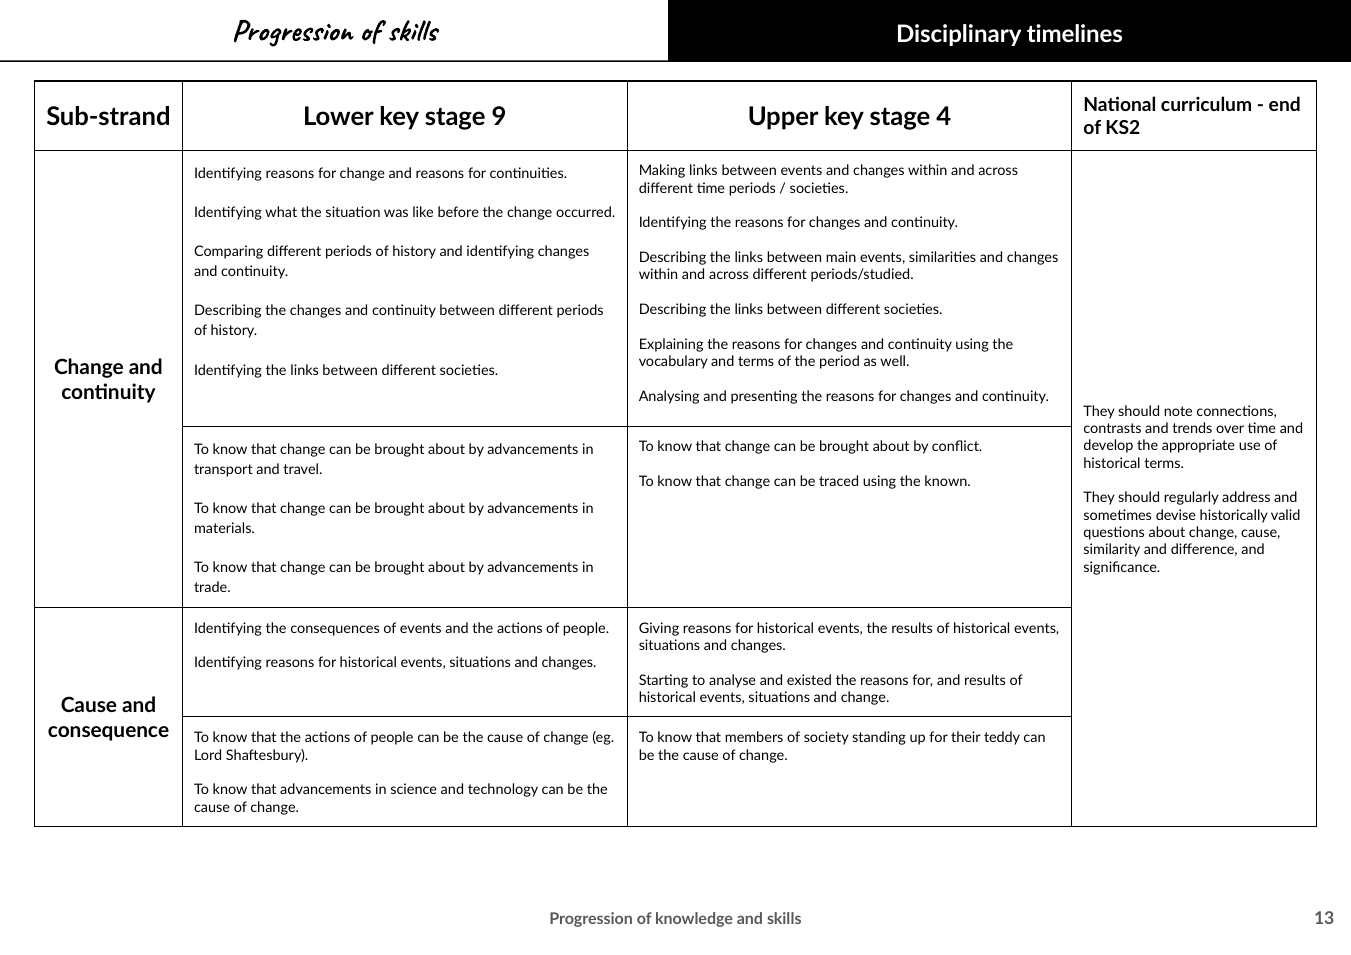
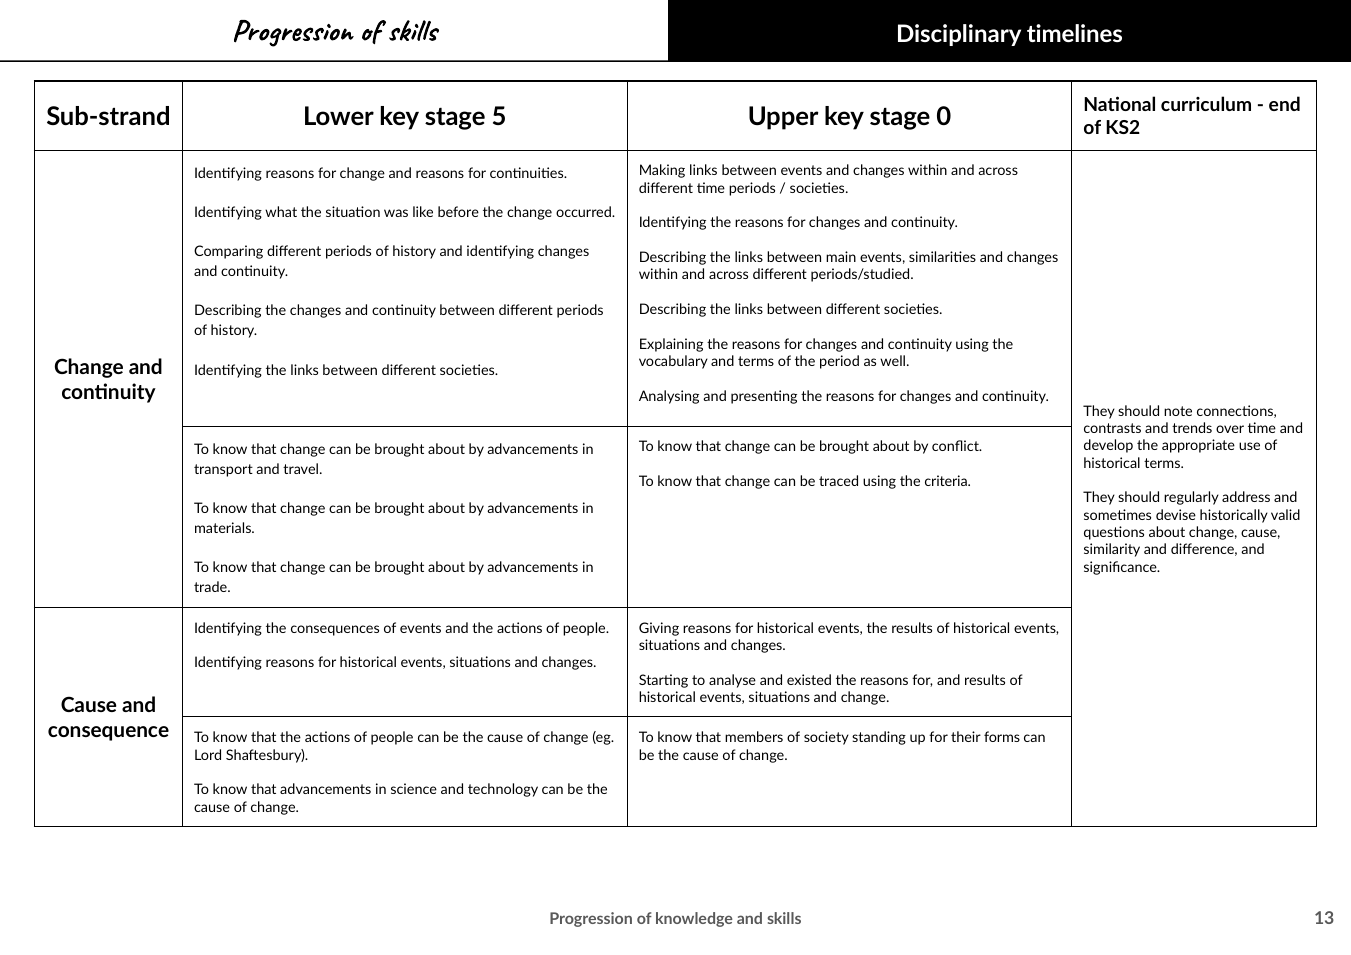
9: 9 -> 5
4: 4 -> 0
known: known -> criteria
teddy: teddy -> forms
